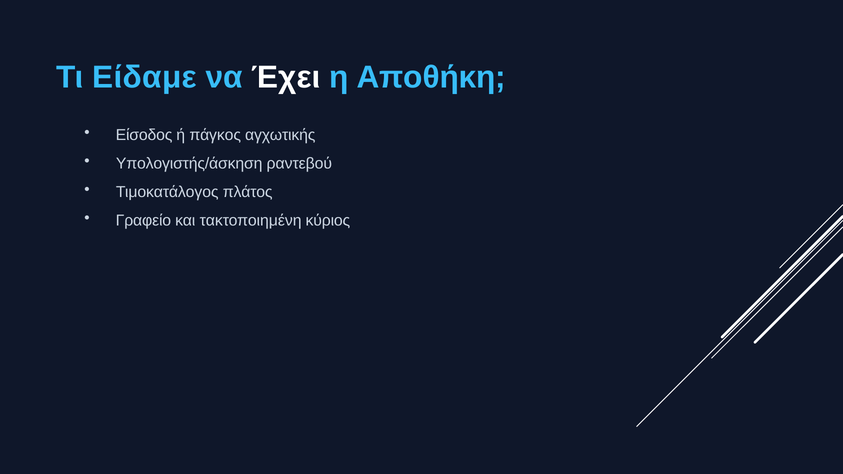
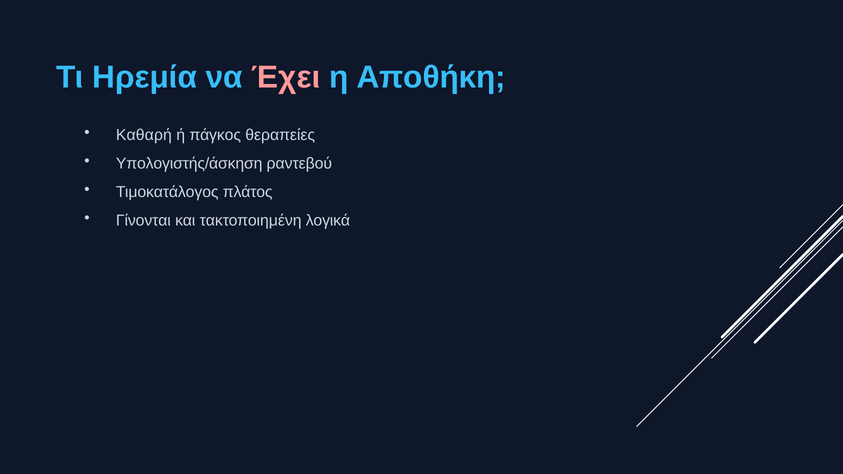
Είδαμε: Είδαμε -> Ηρεμία
Έχει colour: white -> pink
Είσοδος: Είσοδος -> Καθαρή
αγχωτικής: αγχωτικής -> θεραπείες
Γραφείο: Γραφείο -> Γίνονται
κύριος: κύριος -> λογικά
